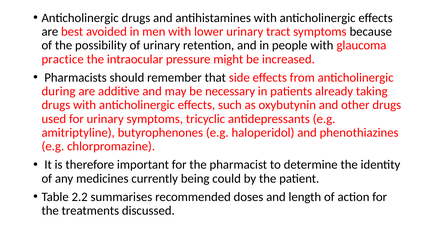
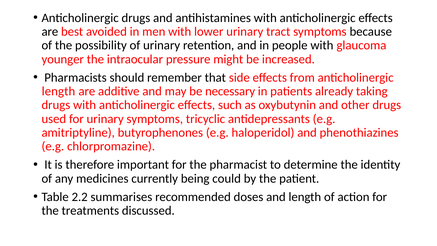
practice: practice -> younger
during at (59, 91): during -> length
